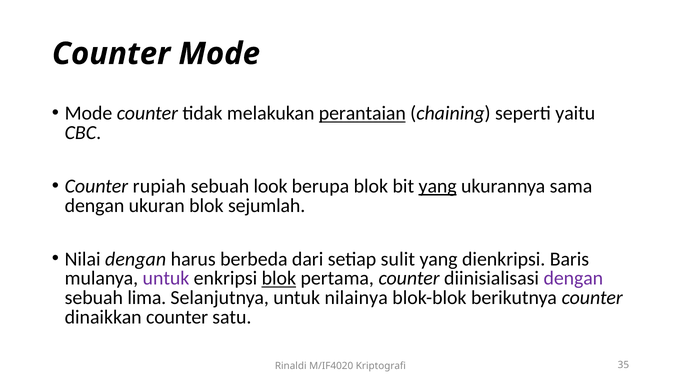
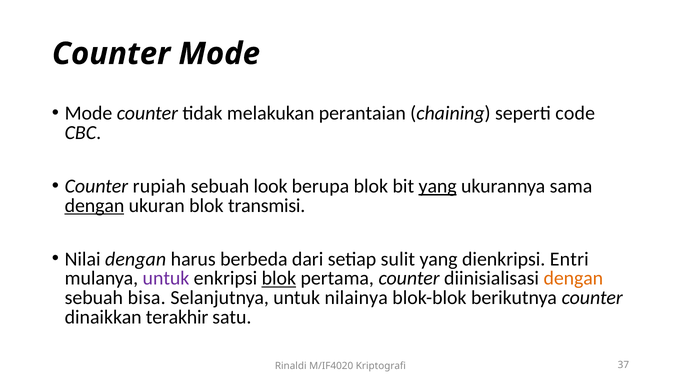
perantaian underline: present -> none
yaitu: yaitu -> code
dengan at (94, 206) underline: none -> present
sejumlah: sejumlah -> transmisi
Baris: Baris -> Entri
dengan at (573, 278) colour: purple -> orange
lima: lima -> bisa
dinaikkan counter: counter -> terakhir
35: 35 -> 37
